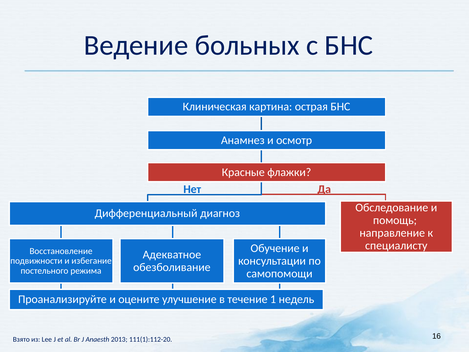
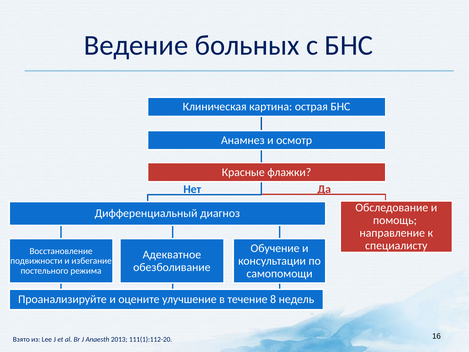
1: 1 -> 8
